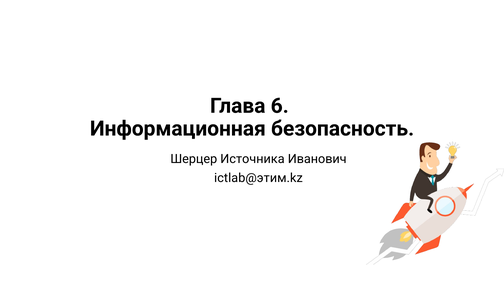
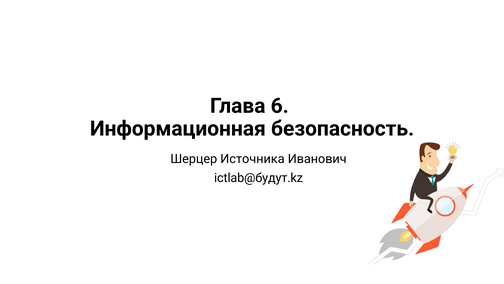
ictlab@этим.kz: ictlab@этим.kz -> ictlab@будут.kz
